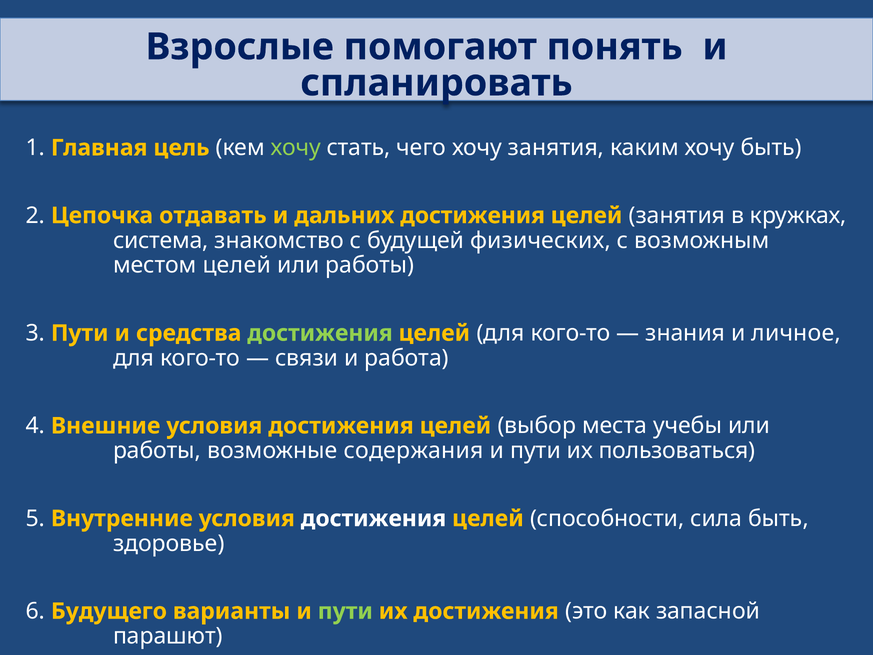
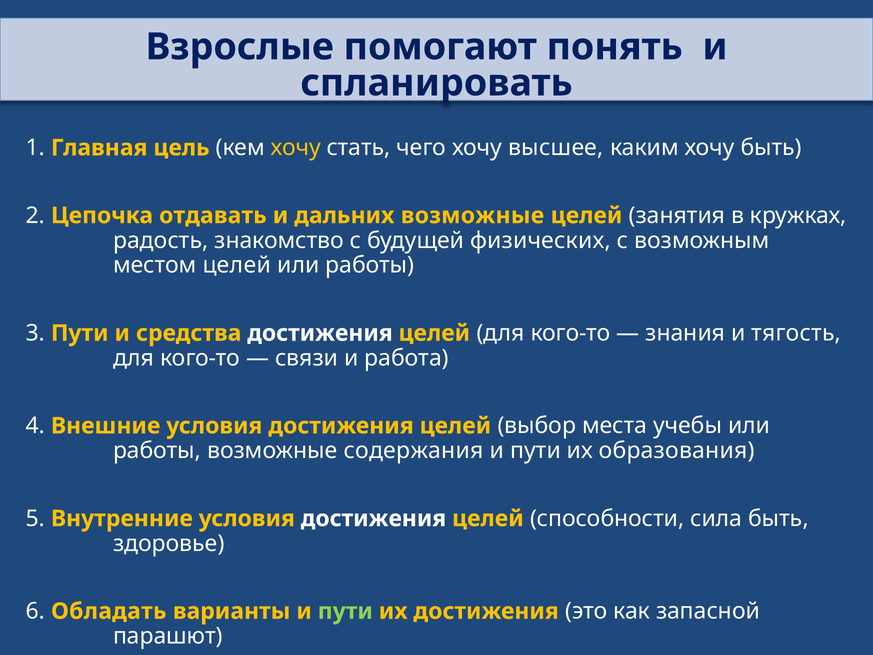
хочу at (296, 148) colour: light green -> yellow
хочу занятия: занятия -> высшее
дальних достижения: достижения -> возможные
система: система -> радость
достижения at (320, 333) colour: light green -> white
личное: личное -> тягость
пользоваться: пользоваться -> образования
Будущего: Будущего -> Обладать
